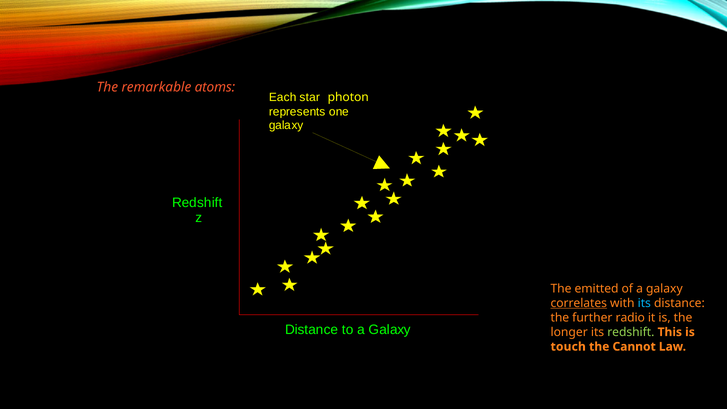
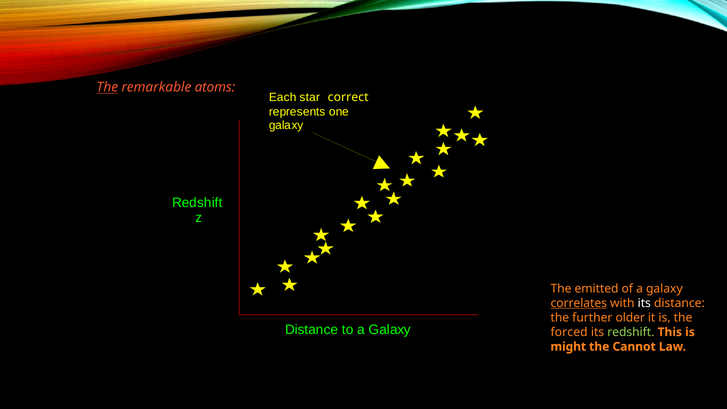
The at (107, 87) underline: none -> present
photon: photon -> correct
its at (644, 303) colour: light blue -> white
radio: radio -> older
longer: longer -> forced
touch: touch -> might
